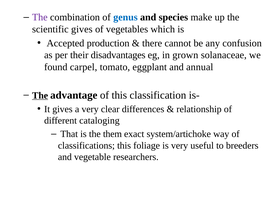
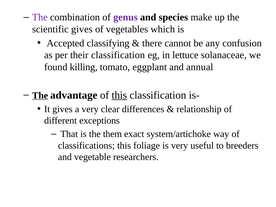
genus colour: blue -> purple
production: production -> classifying
their disadvantages: disadvantages -> classification
grown: grown -> lettuce
carpel: carpel -> killing
this at (119, 95) underline: none -> present
cataloging: cataloging -> exceptions
